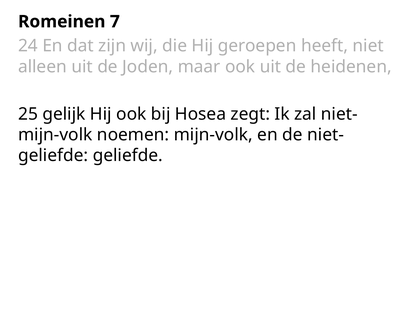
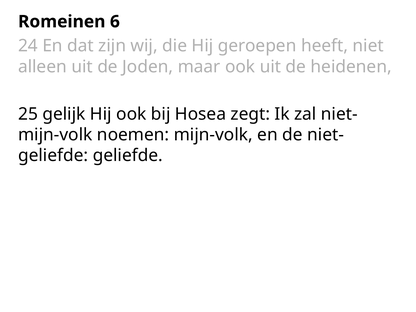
7: 7 -> 6
